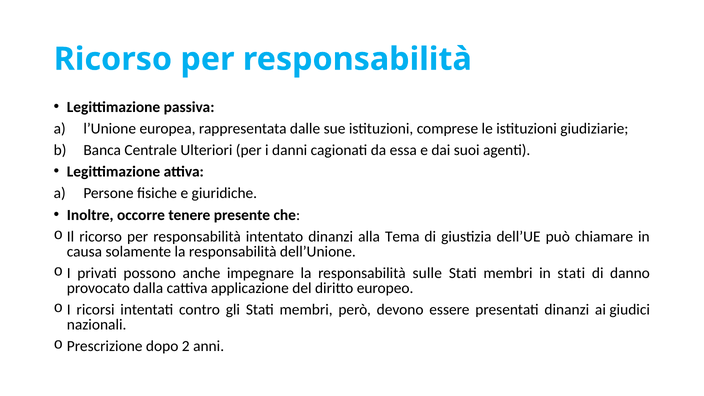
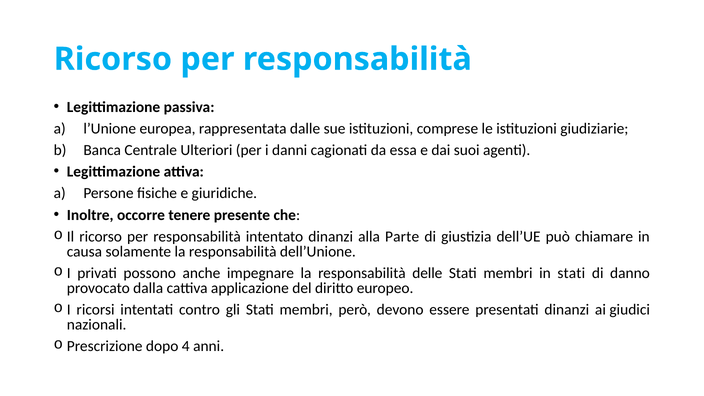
Tema: Tema -> Parte
sulle: sulle -> delle
2: 2 -> 4
